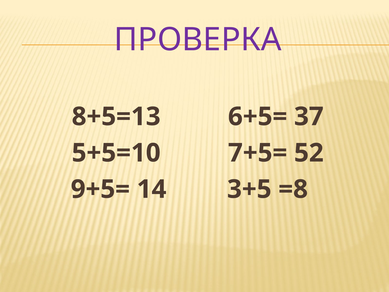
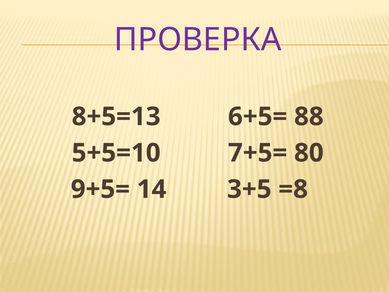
37: 37 -> 88
52: 52 -> 80
